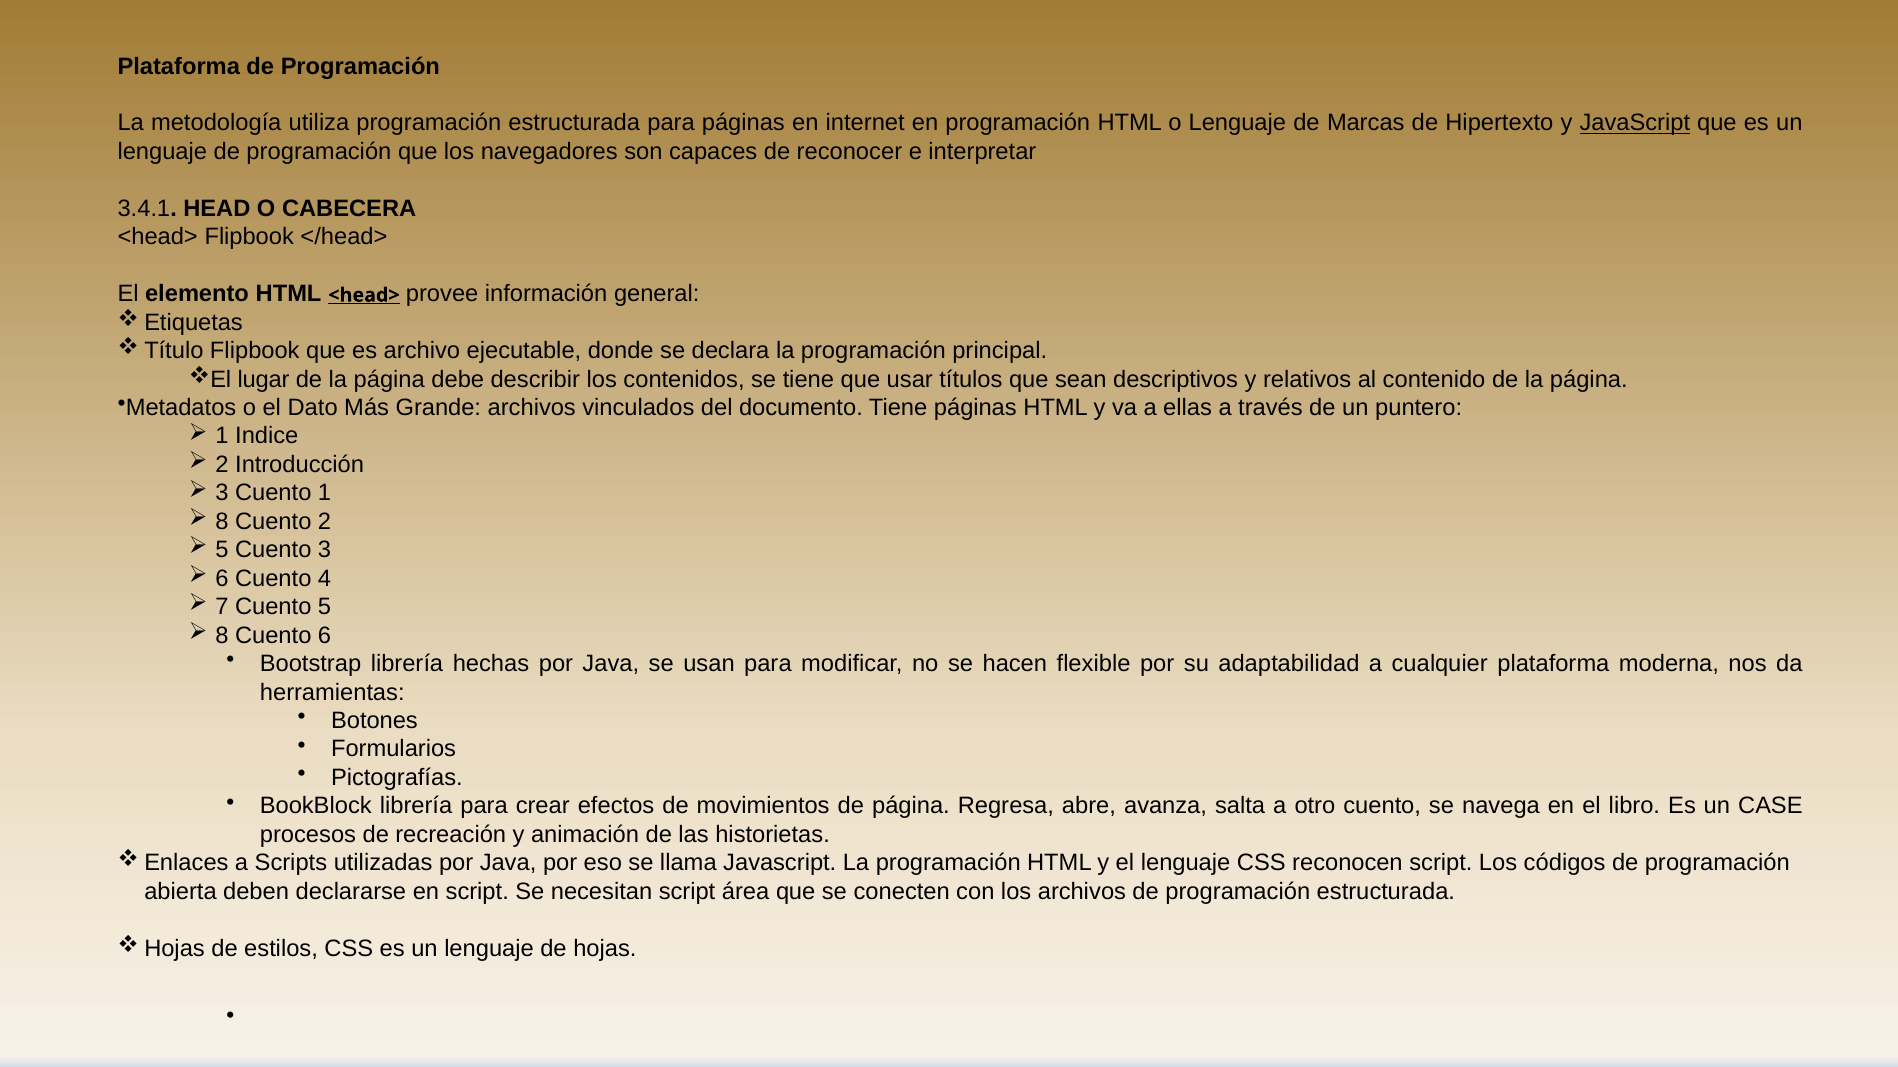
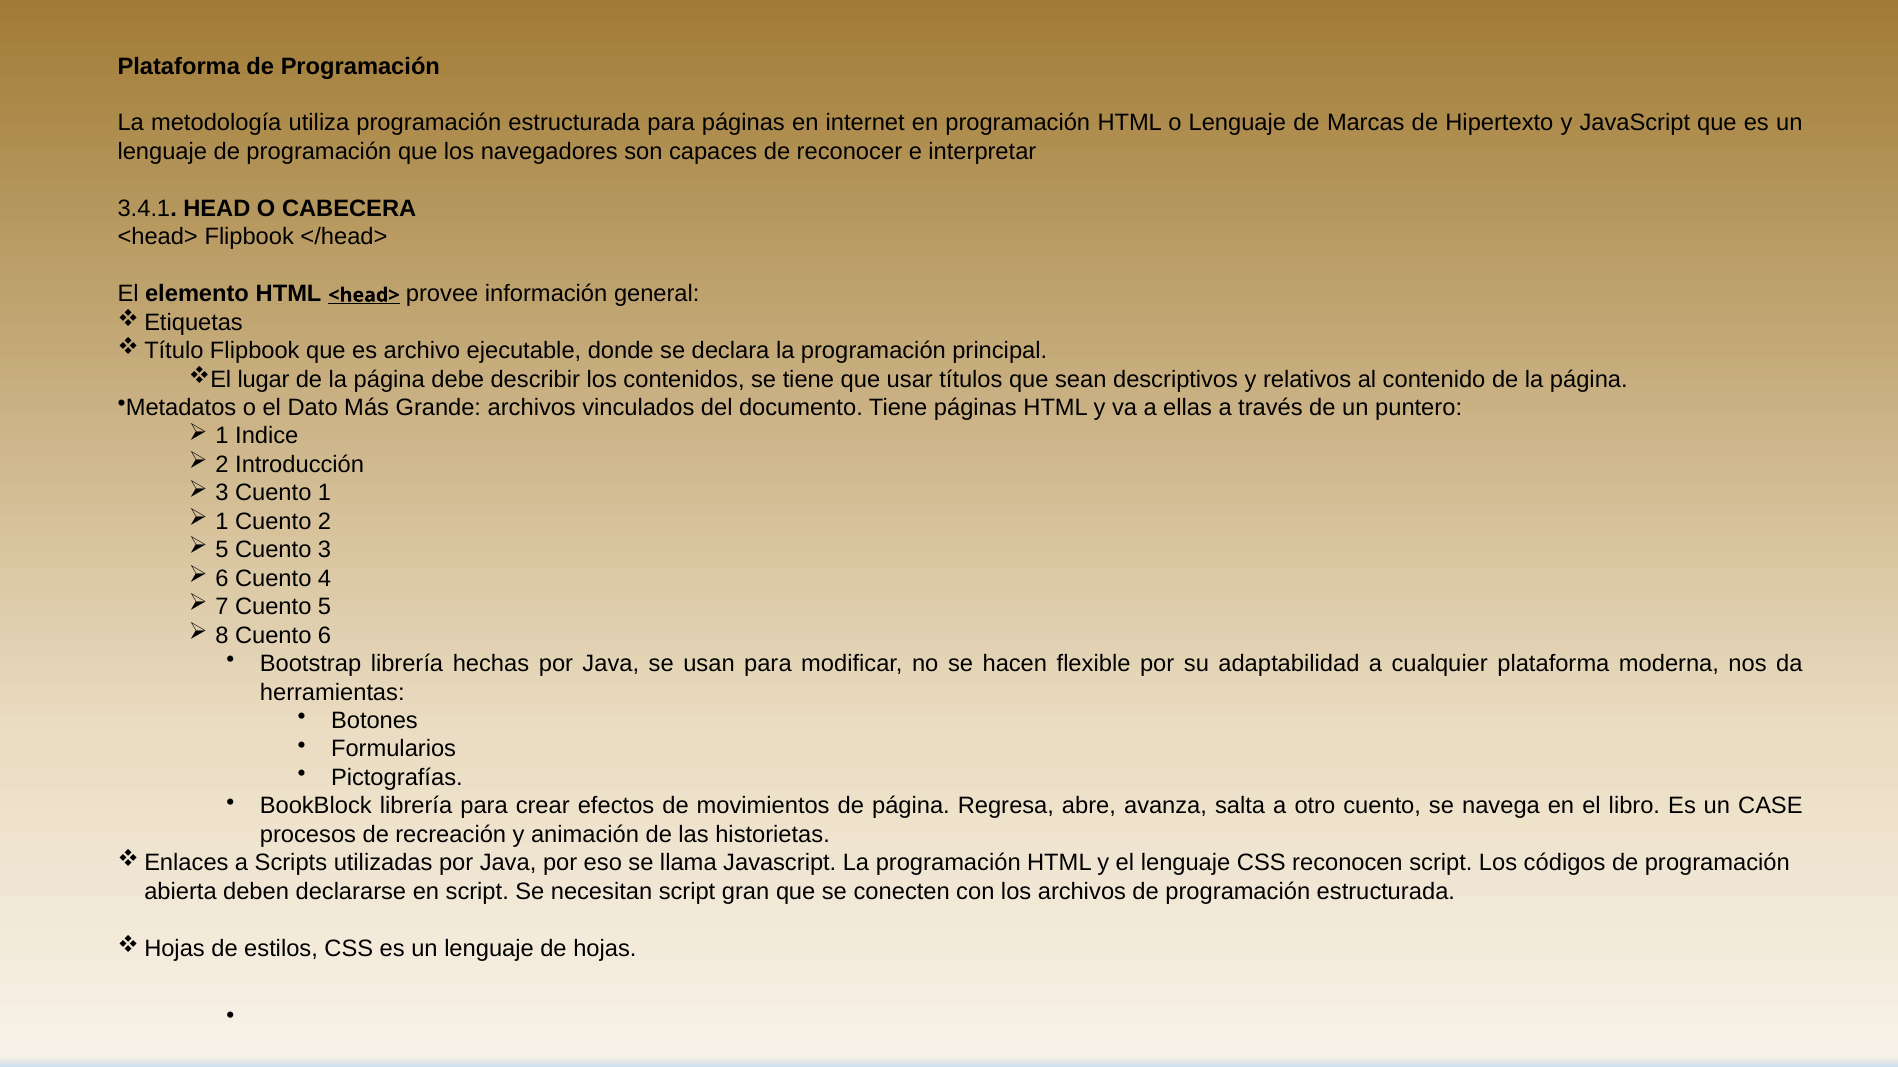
JavaScript at (1635, 123) underline: present -> none
8 at (222, 522): 8 -> 1
área: área -> gran
